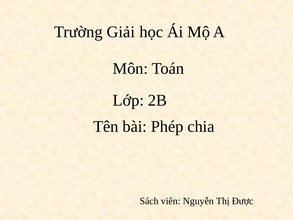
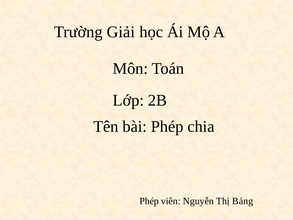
Sách at (149, 201): Sách -> Phép
Được: Được -> Bảng
